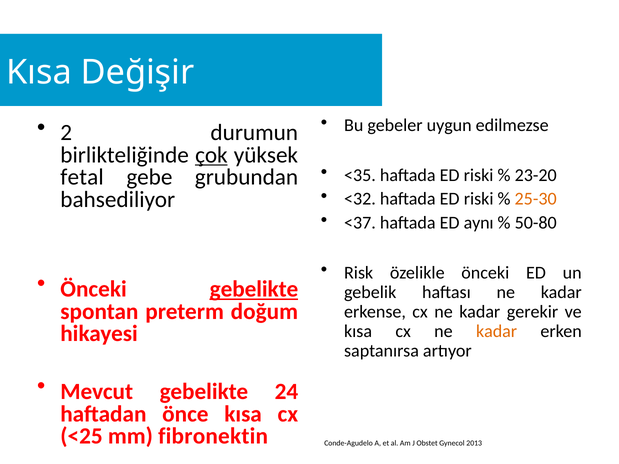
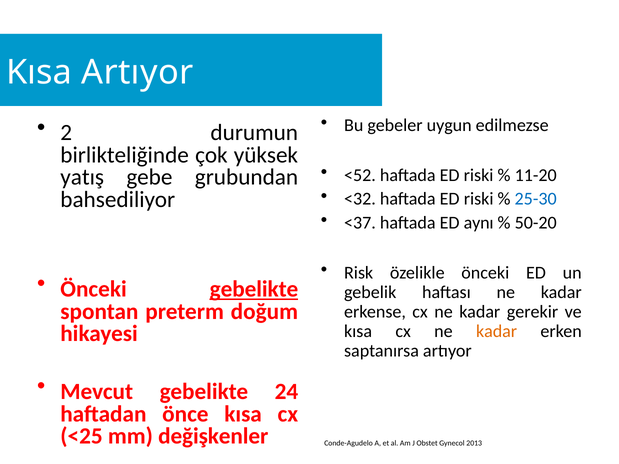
Kısa Değişir: Değişir -> Artıyor
çok underline: present -> none
<35: <35 -> <52
23-20: 23-20 -> 11-20
fetal: fetal -> yatış
25-30 colour: orange -> blue
50-80: 50-80 -> 50-20
fibronektin: fibronektin -> değişkenler
